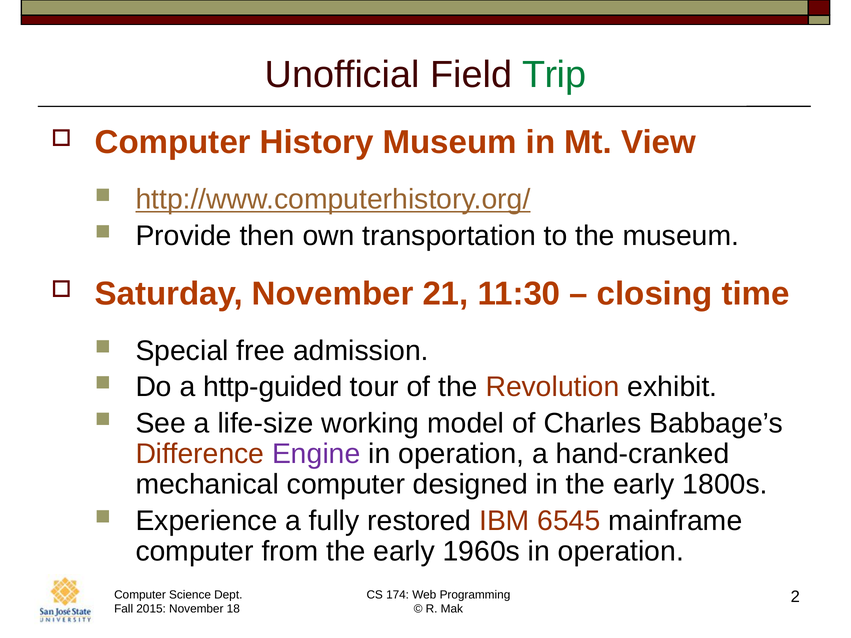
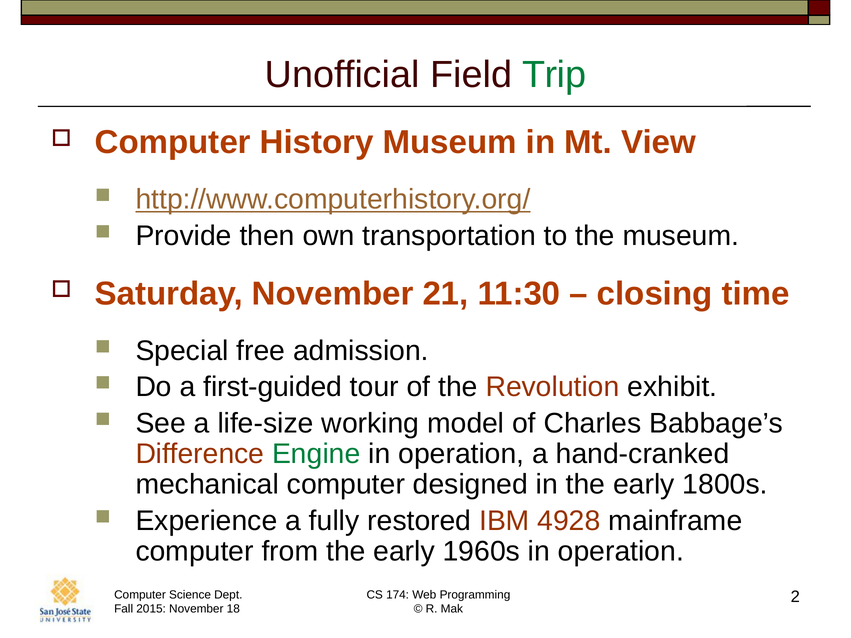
http-guided: http-guided -> first-guided
Engine colour: purple -> green
6545: 6545 -> 4928
